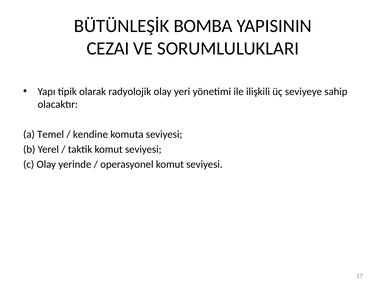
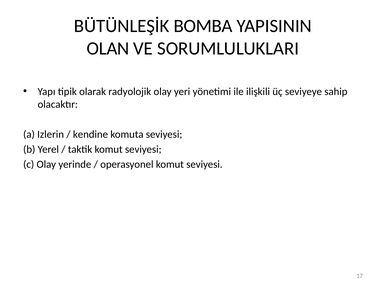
CEZAI: CEZAI -> OLAN
Temel: Temel -> Izlerin
